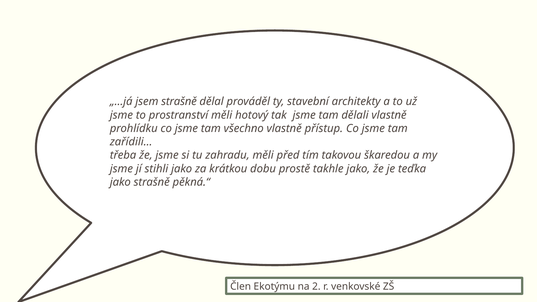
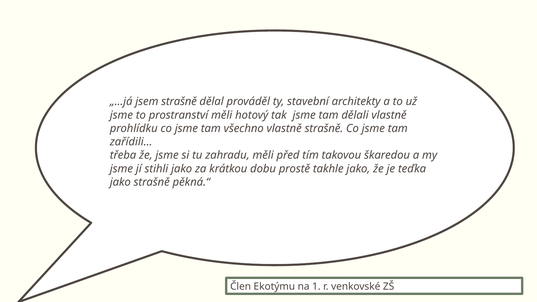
vlastně přístup: přístup -> strašně
2: 2 -> 1
